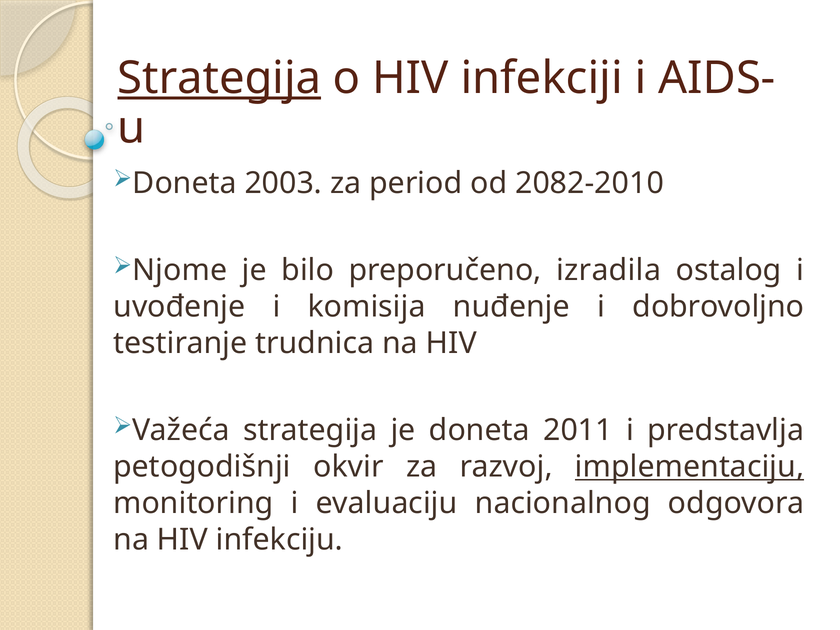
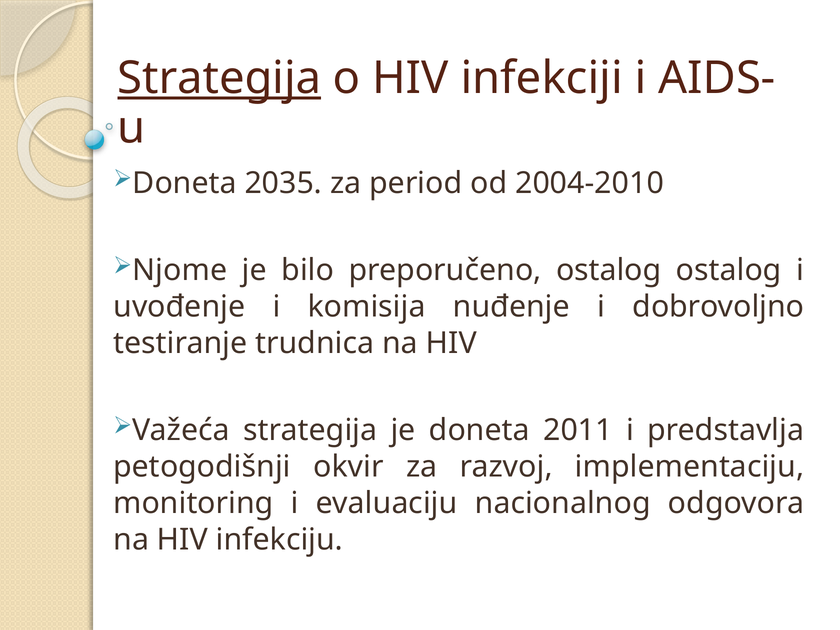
2003: 2003 -> 2035
2082-2010: 2082-2010 -> 2004-2010
preporučeno izradila: izradila -> ostalog
implementaciju underline: present -> none
